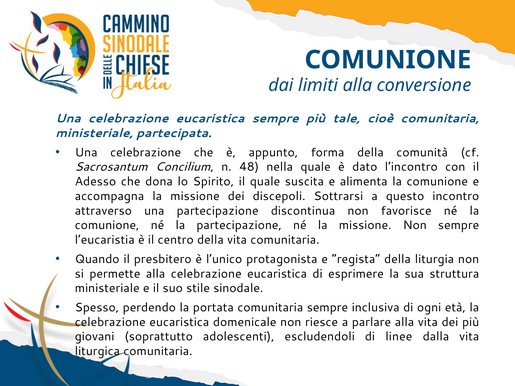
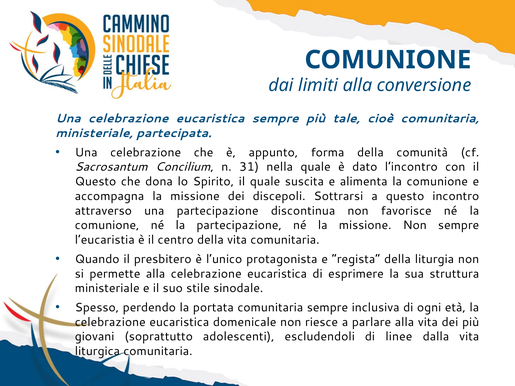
48: 48 -> 31
Adesso at (95, 182): Adesso -> Questo
